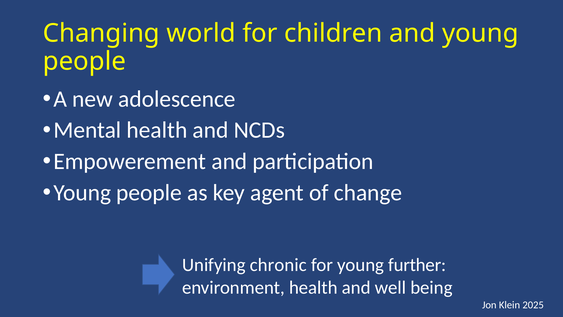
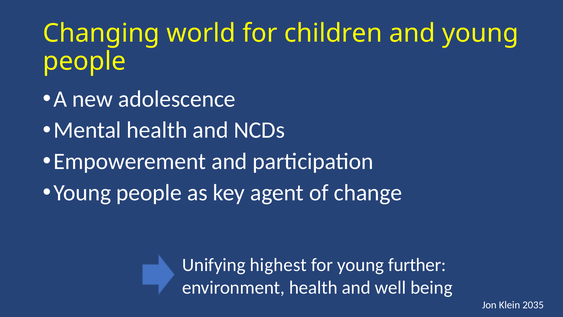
chronic: chronic -> highest
2025: 2025 -> 2035
